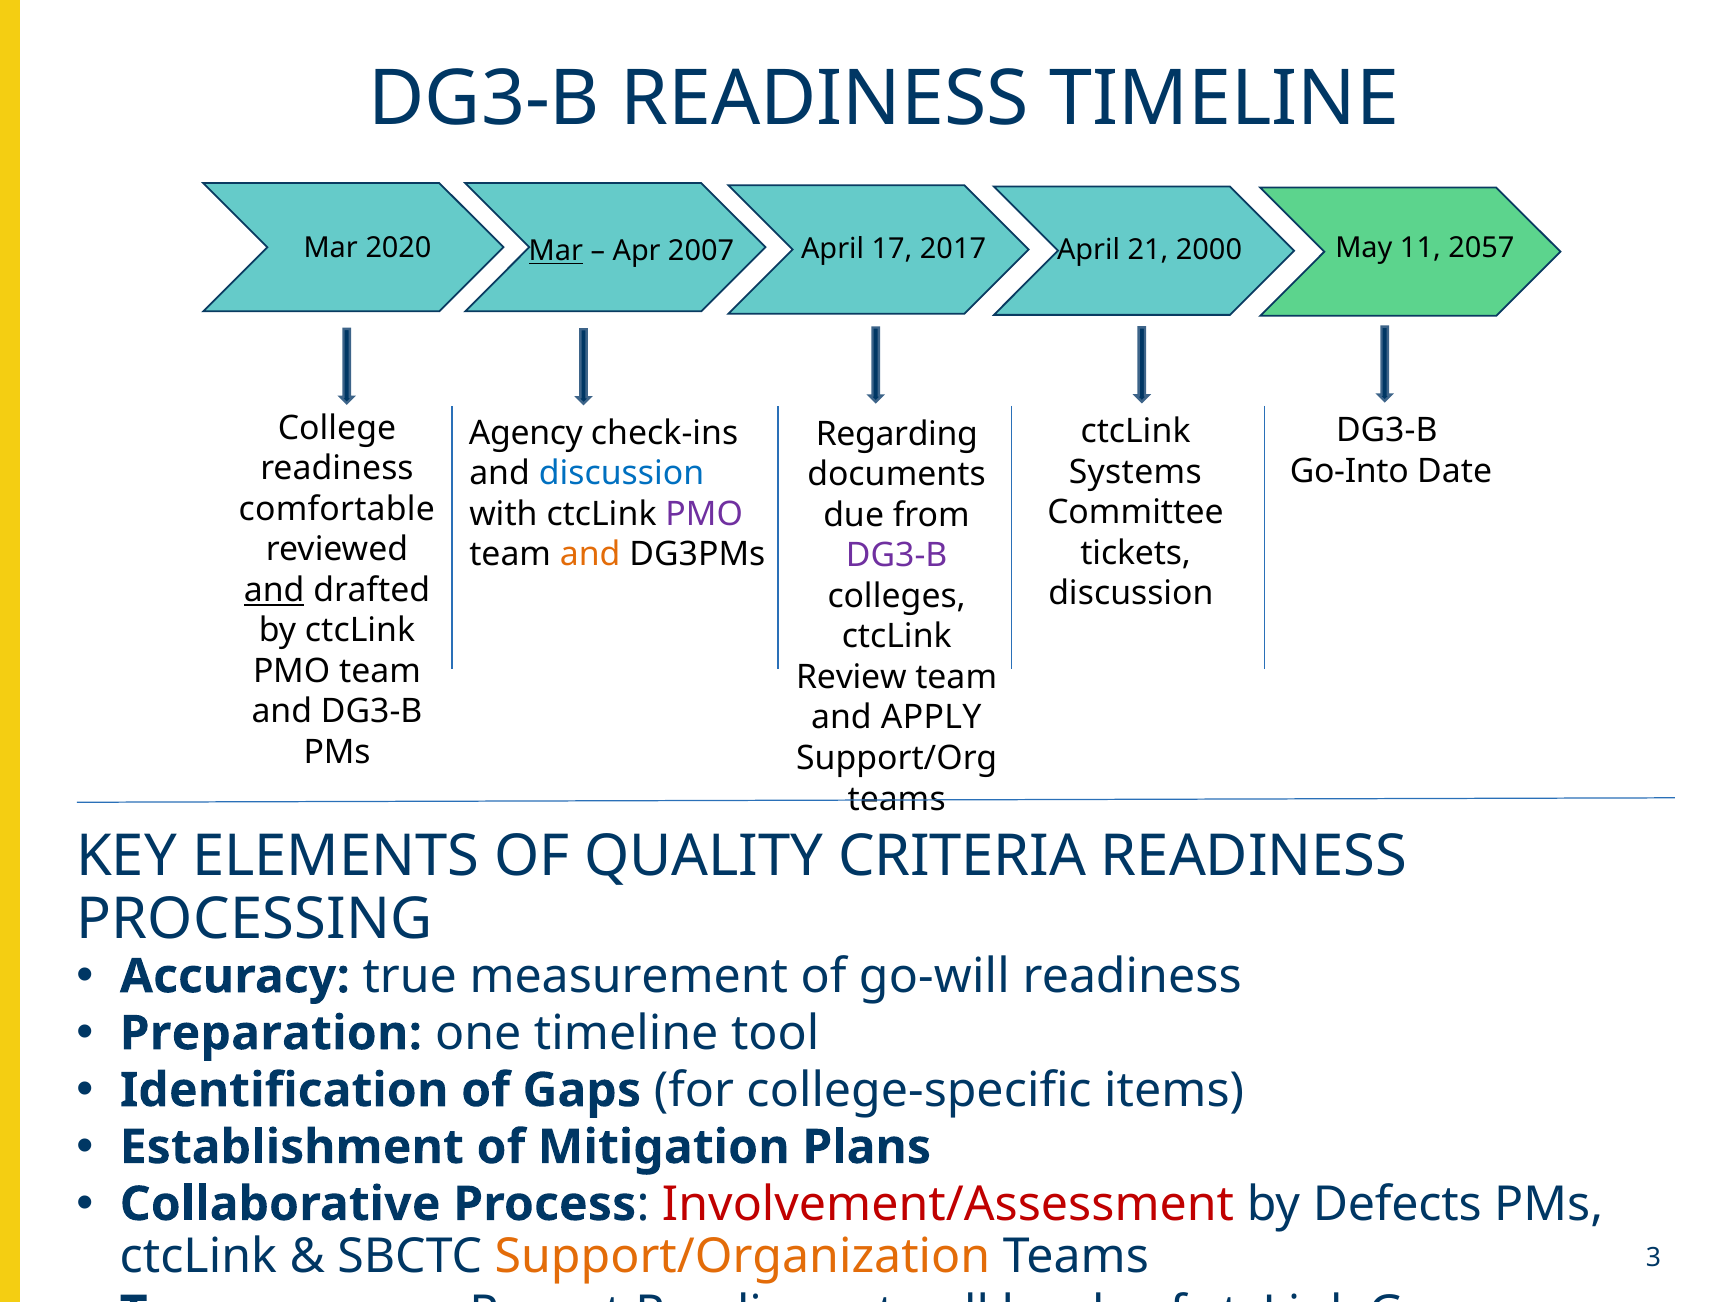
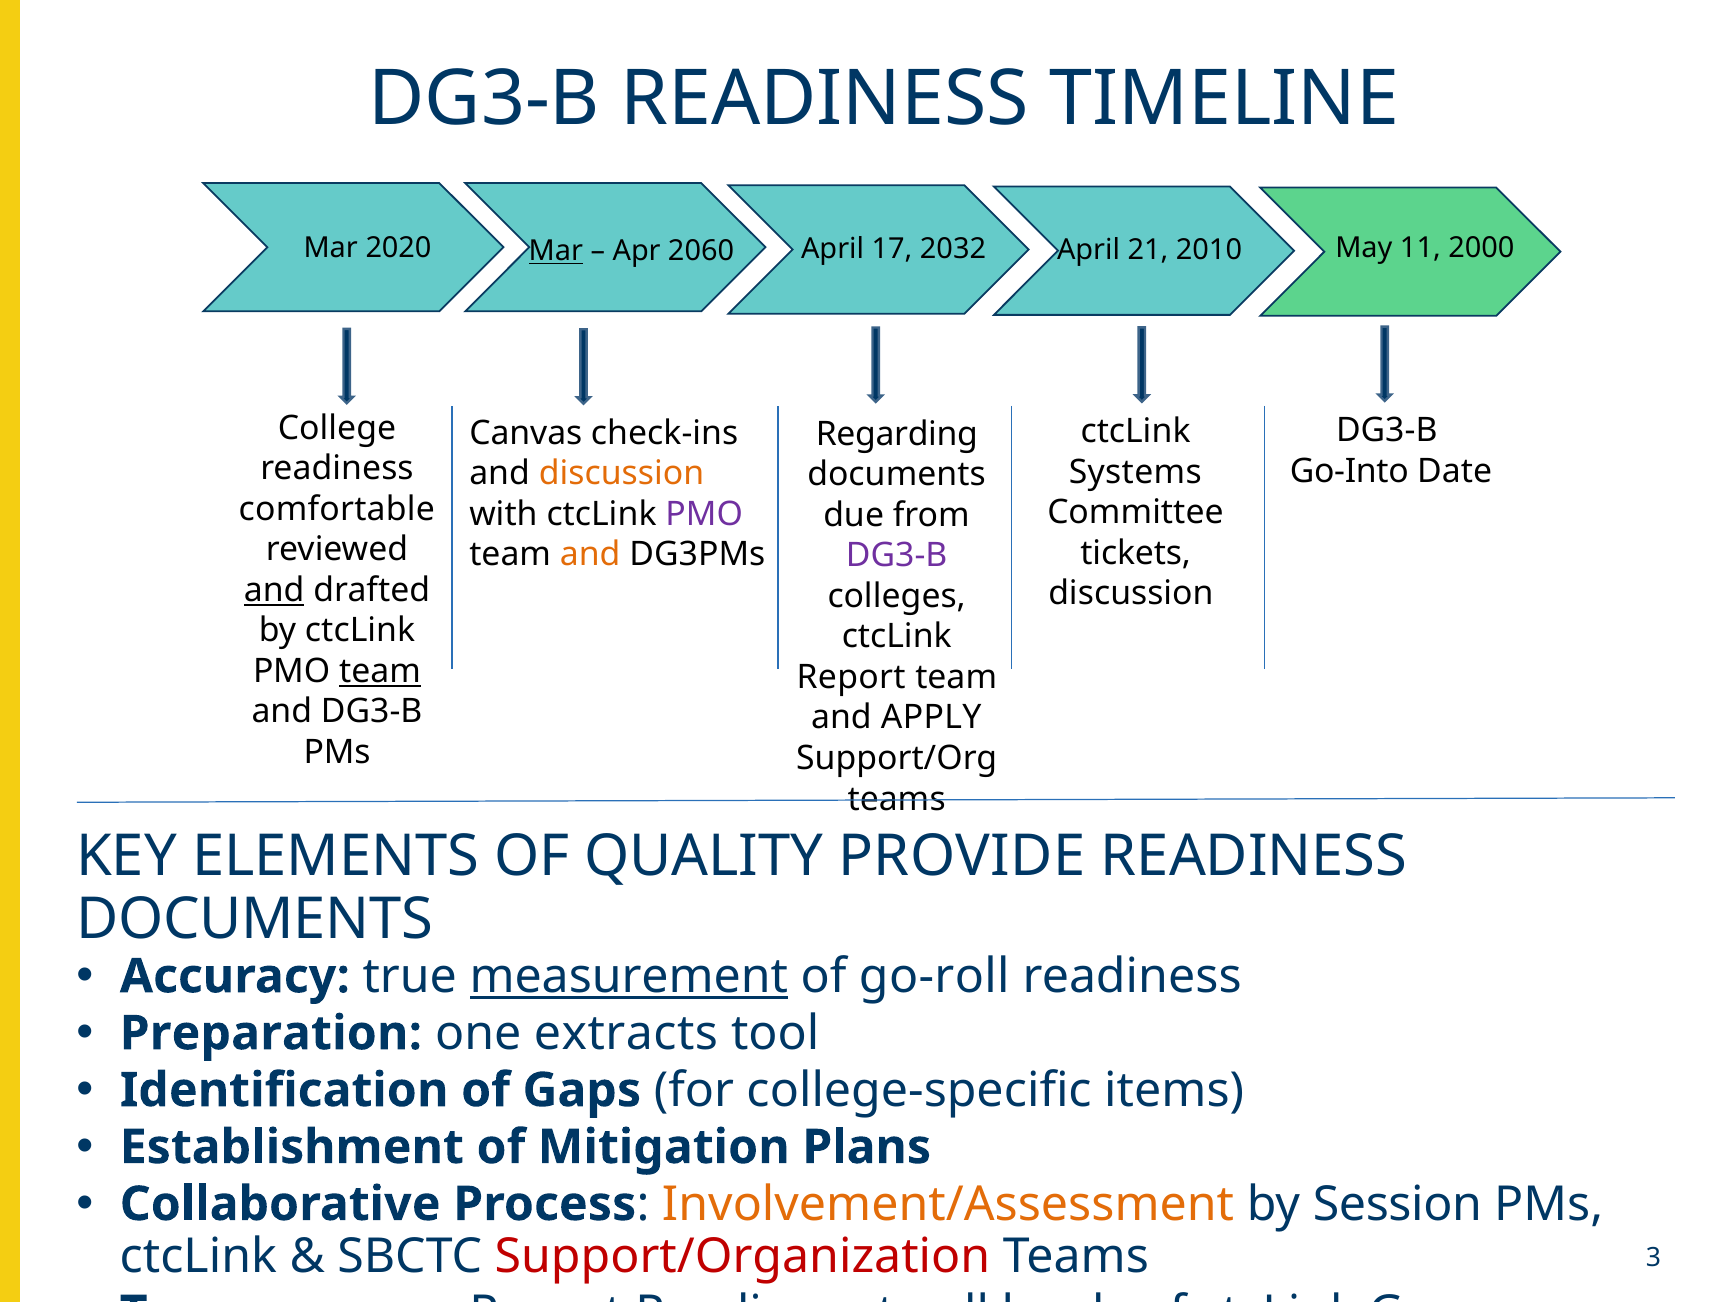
2007: 2007 -> 2060
2017: 2017 -> 2032
2000: 2000 -> 2010
2057: 2057 -> 2000
Agency: Agency -> Canvas
discussion at (621, 474) colour: blue -> orange
team at (380, 671) underline: none -> present
Review at (851, 677): Review -> Report
CRITERIA: CRITERIA -> PROVIDE
PROCESSING at (255, 919): PROCESSING -> DOCUMENTS
measurement underline: none -> present
go-will: go-will -> go-roll
one timeline: timeline -> extracts
Involvement/Assessment colour: red -> orange
Defects: Defects -> Session
Support/Organization colour: orange -> red
